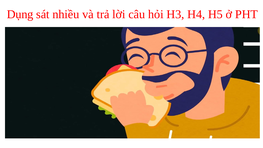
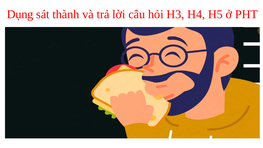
nhiều: nhiều -> thành
